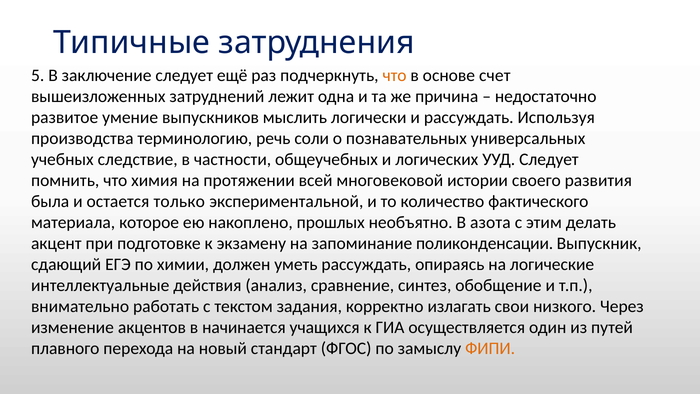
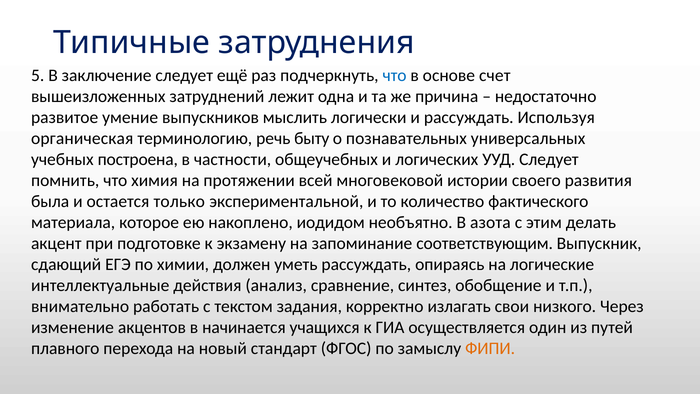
что at (395, 75) colour: orange -> blue
производства: производства -> органическая
соли: соли -> быту
следствие: следствие -> построена
прошлых: прошлых -> иодидом
поликонденсации: поликонденсации -> соответствующим
